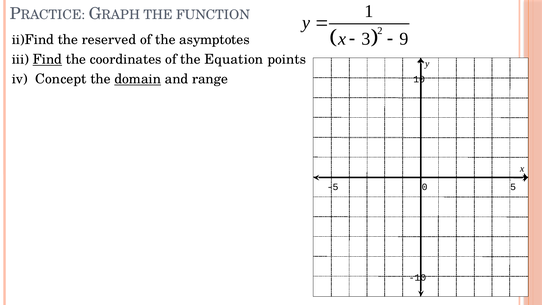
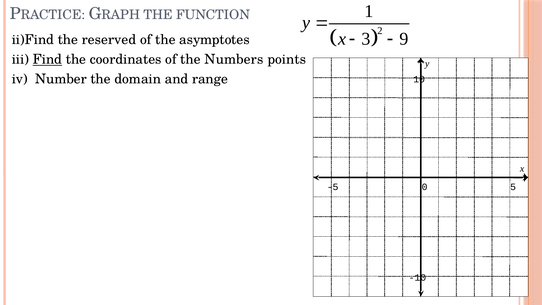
Equation: Equation -> Numbers
Concept: Concept -> Number
domain underline: present -> none
